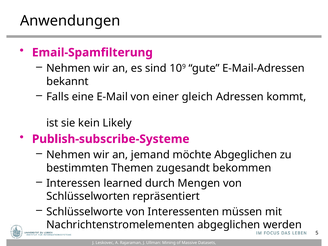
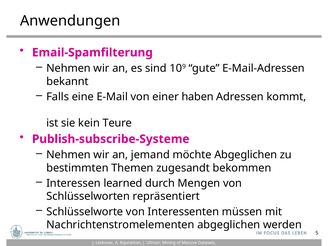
gleich: gleich -> haben
Likely: Likely -> Teure
